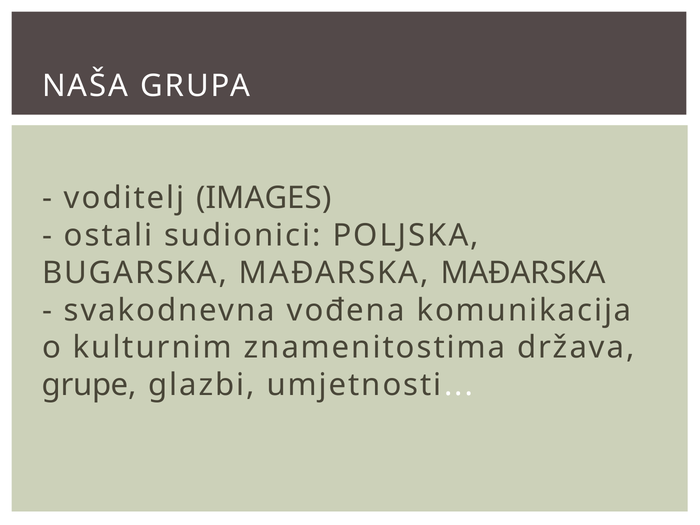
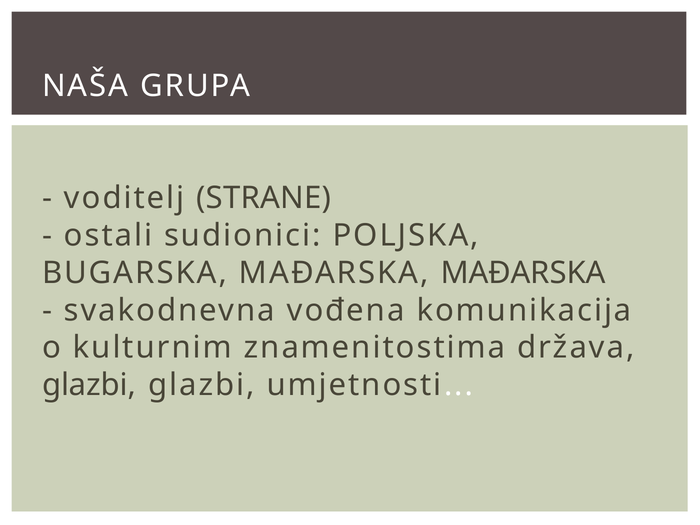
IMAGES: IMAGES -> STRANE
grupe at (89, 385): grupe -> glazbi
